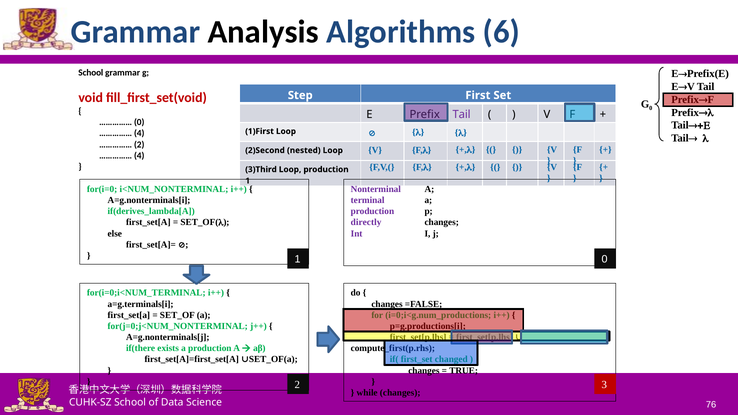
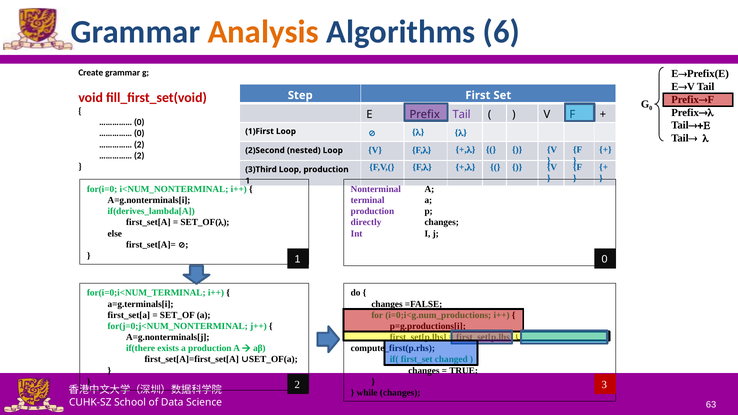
Analysis colour: black -> orange
School at (91, 72): School -> Create
4 at (139, 133): 4 -> 0
4 at (139, 156): 4 -> 2
76: 76 -> 63
